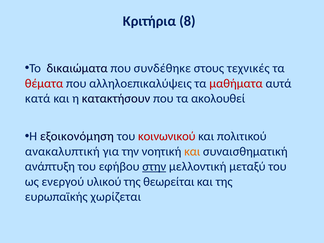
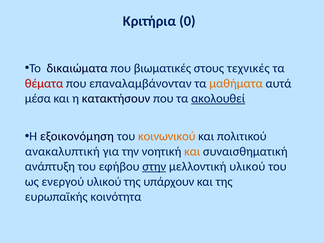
8: 8 -> 0
συνδέθηκε: συνδέθηκε -> βιωματικές
αλληλοεπικαλύψεις: αλληλοεπικαλύψεις -> επαναλαμβάνονταν
μαθήματα colour: red -> orange
κατά: κατά -> μέσα
ακολουθεί underline: none -> present
κοινωνικού colour: red -> orange
μελλοντική μεταξύ: μεταξύ -> υλικού
θεωρείται: θεωρείται -> υπάρχουν
χωρίζεται: χωρίζεται -> κοινότητα
